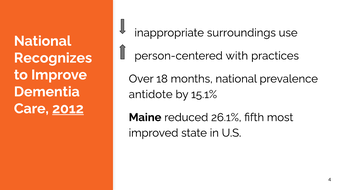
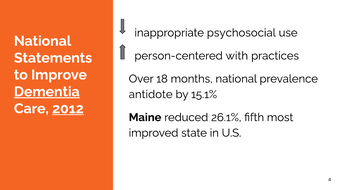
surroundings: surroundings -> psychosocial
Recognizes: Recognizes -> Statements
Dementia underline: none -> present
